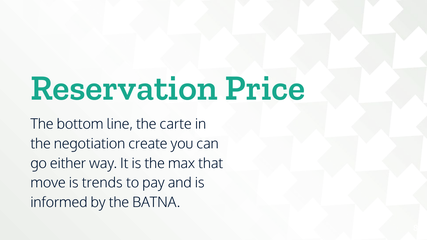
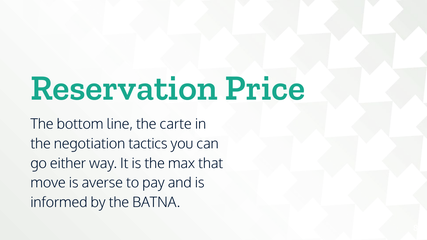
create: create -> tactics
trends: trends -> averse
